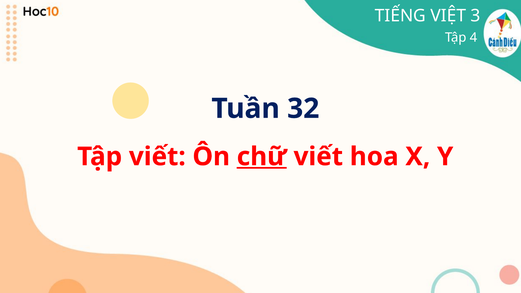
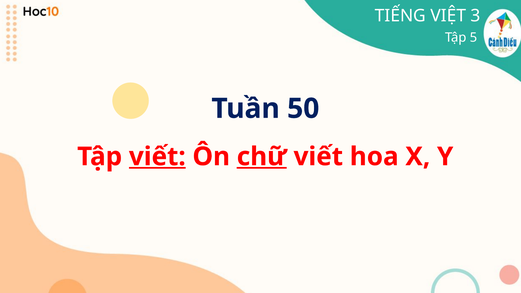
4: 4 -> 5
32: 32 -> 50
viết at (157, 157) underline: none -> present
